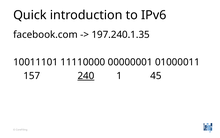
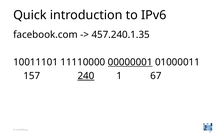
197.240.1.35: 197.240.1.35 -> 457.240.1.35
00000001 underline: none -> present
45: 45 -> 67
